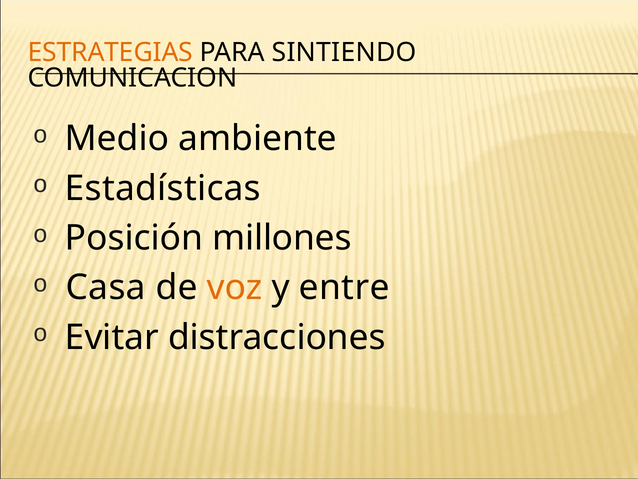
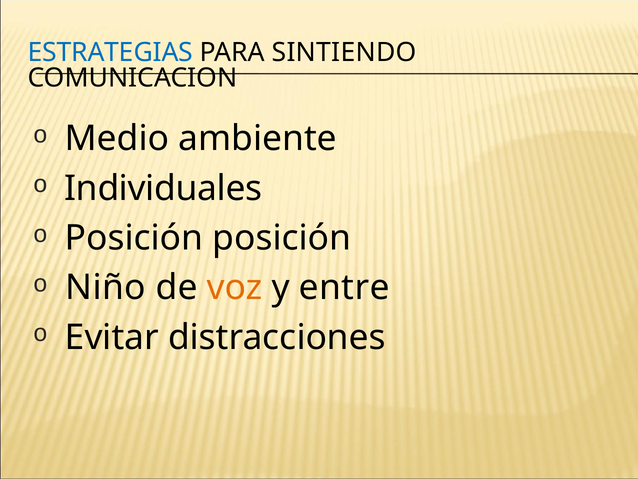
ESTRATEGIAS colour: orange -> blue
Estadísticas: Estadísticas -> Individuales
Posición millones: millones -> posición
Casa: Casa -> Niño
